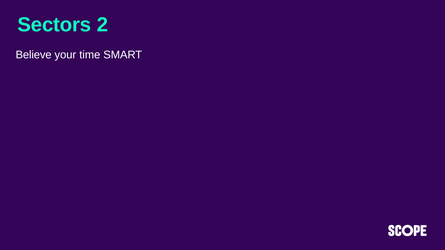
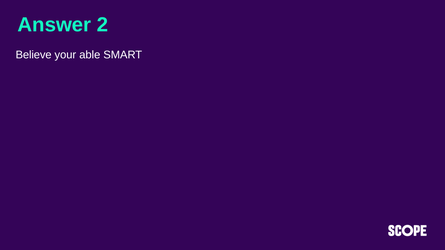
Sectors: Sectors -> Answer
time: time -> able
